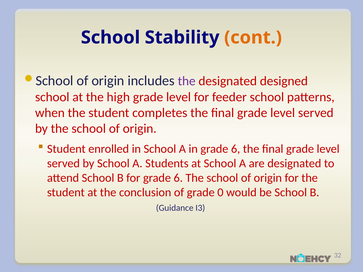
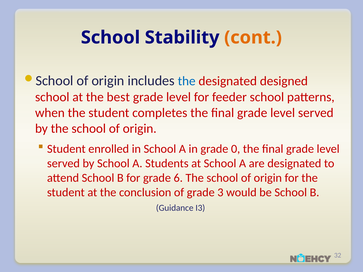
the at (187, 81) colour: purple -> blue
high: high -> best
in grade 6: 6 -> 0
0: 0 -> 3
